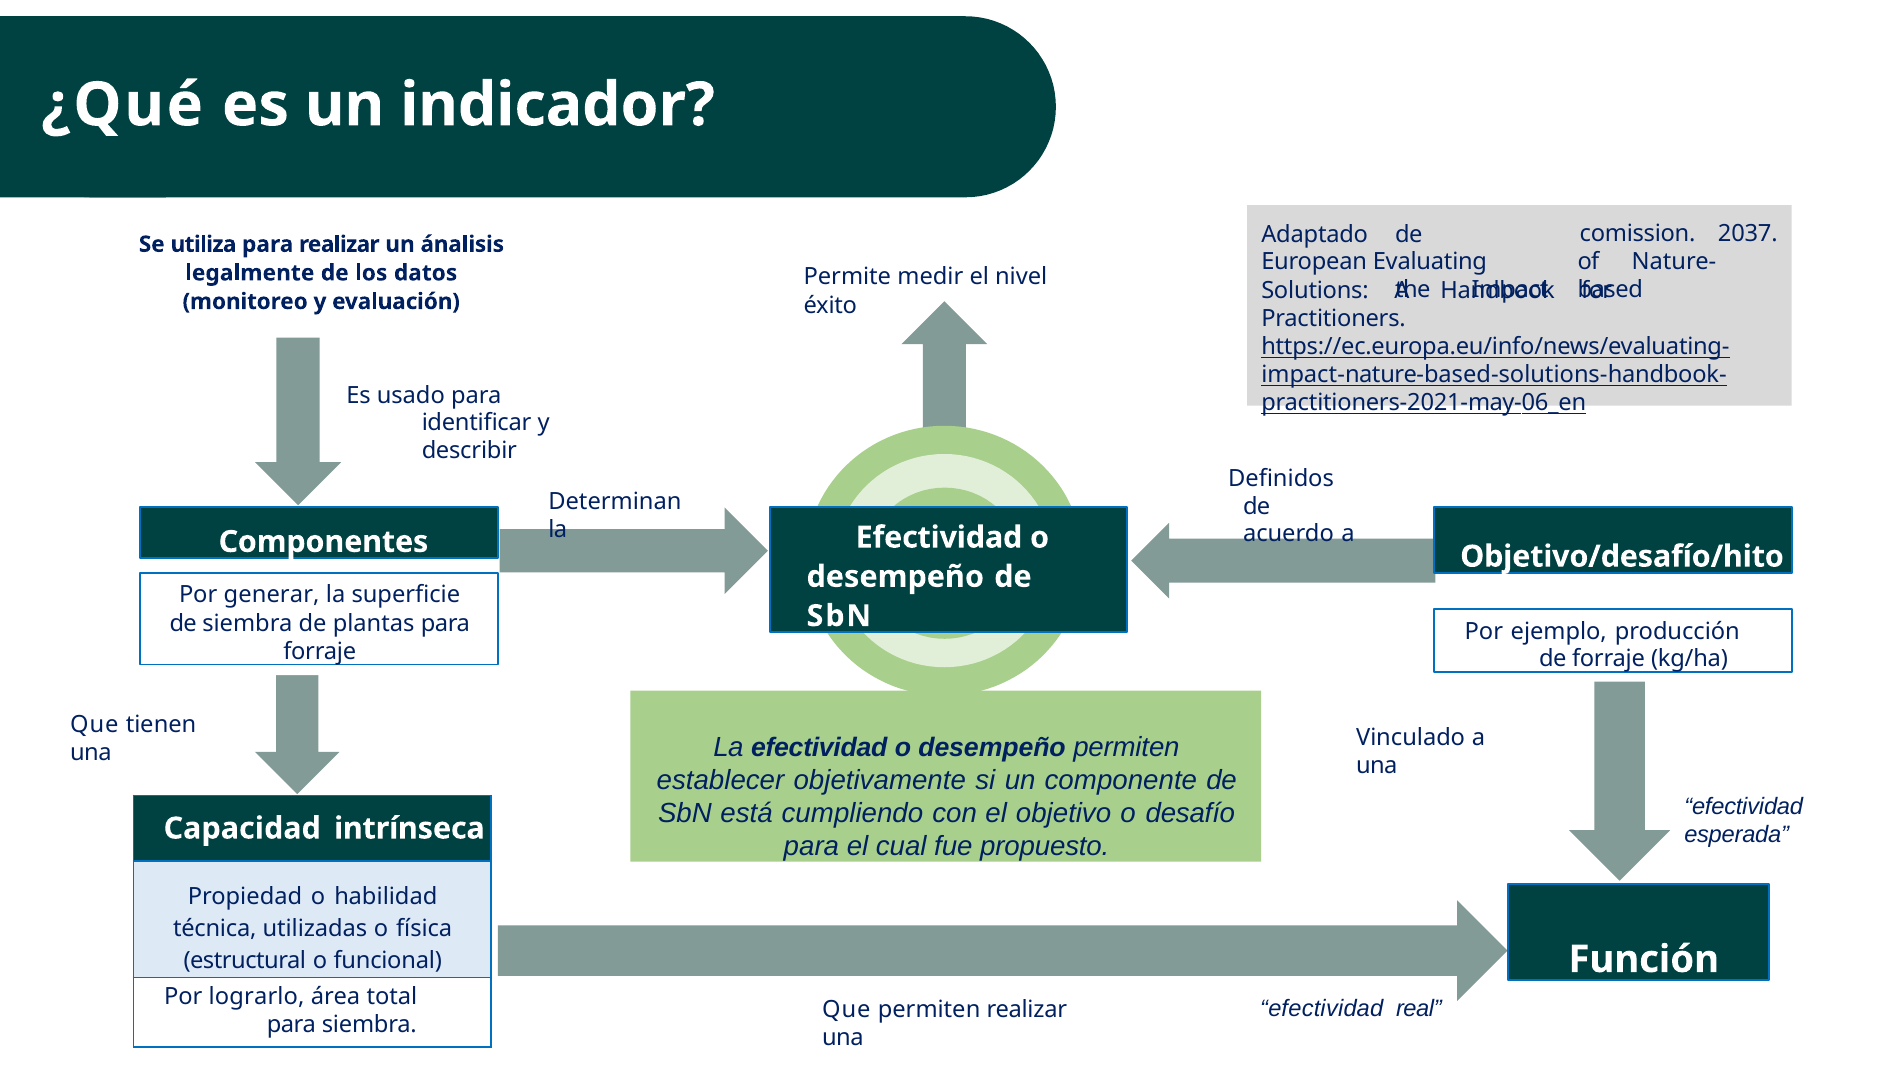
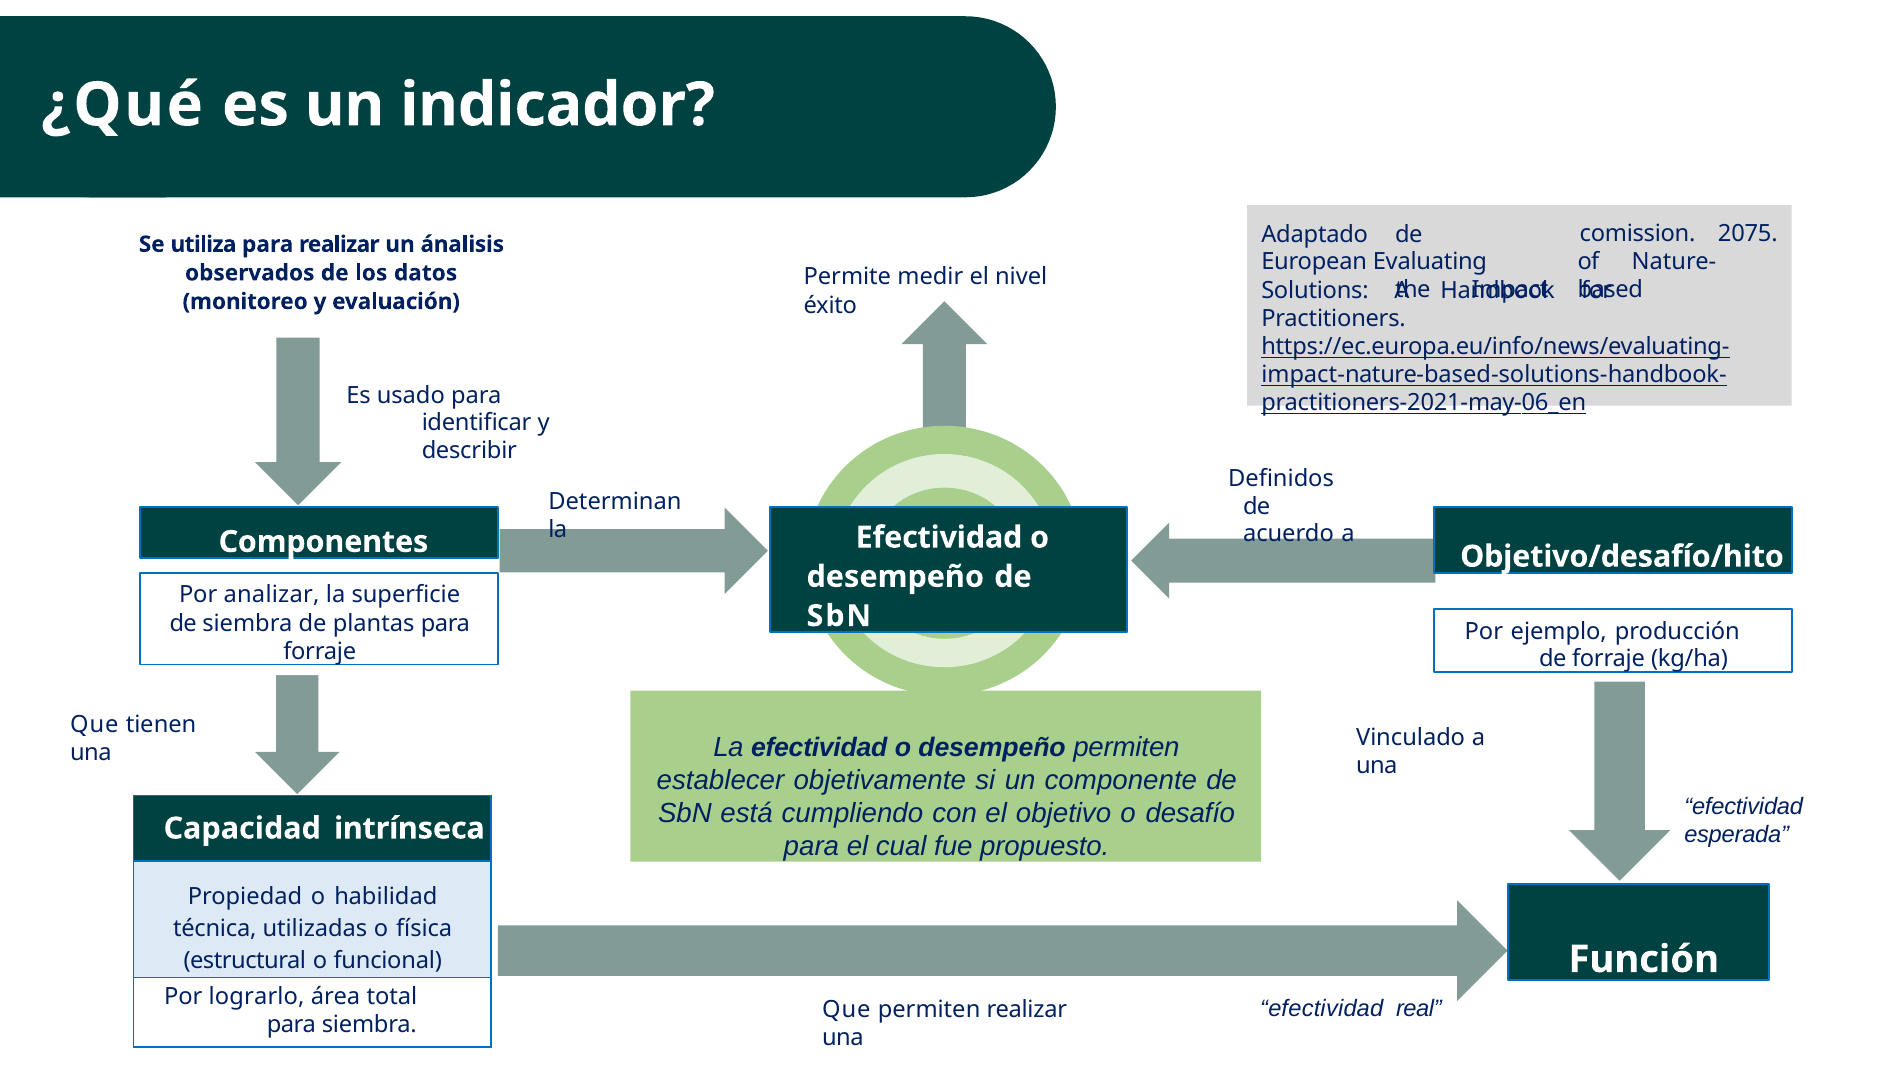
2037: 2037 -> 2075
legalmente: legalmente -> observados
generar: generar -> analizar
